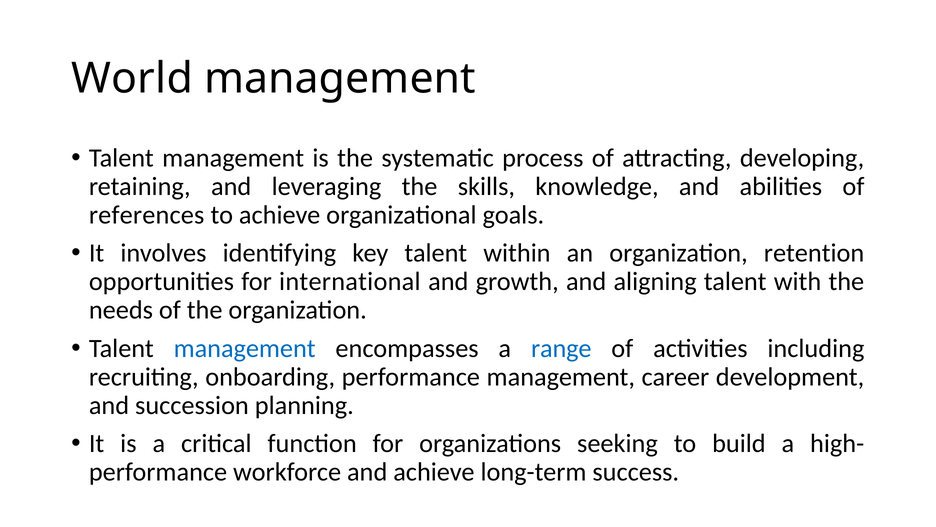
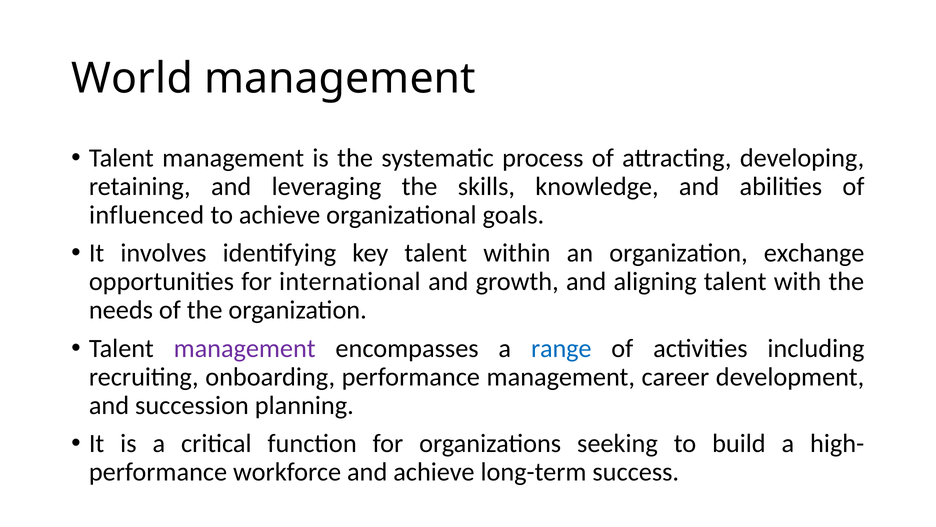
references: references -> influenced
retention: retention -> exchange
management at (245, 348) colour: blue -> purple
